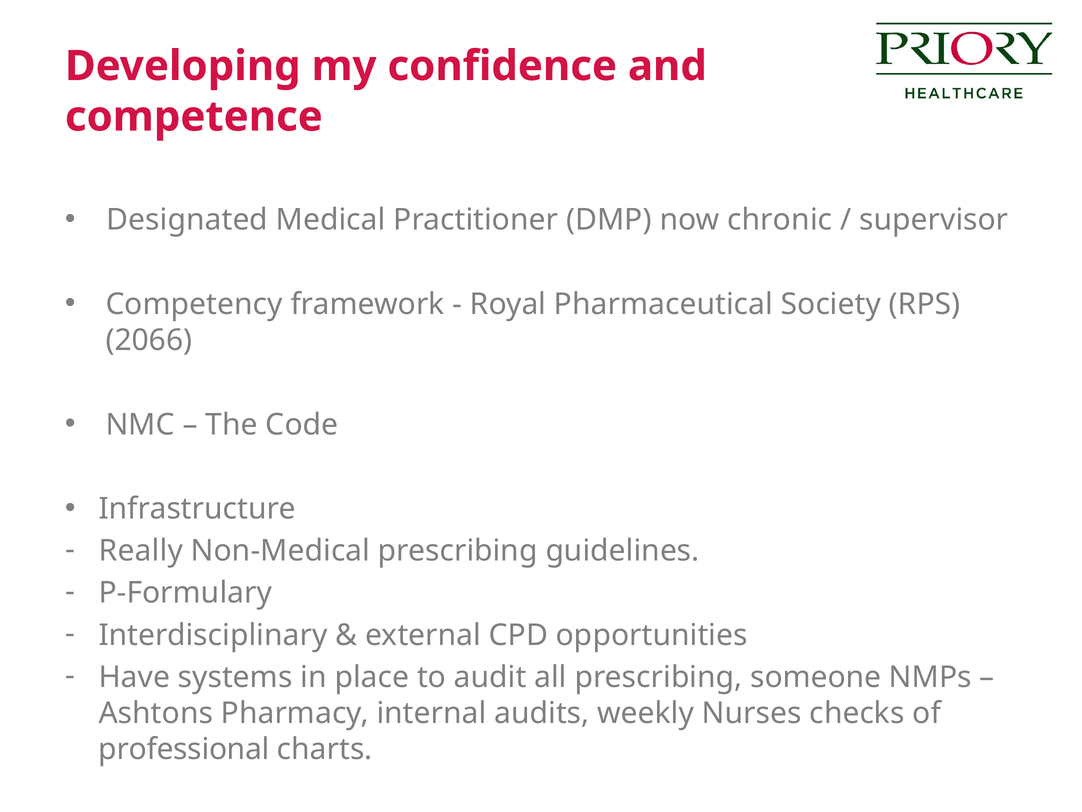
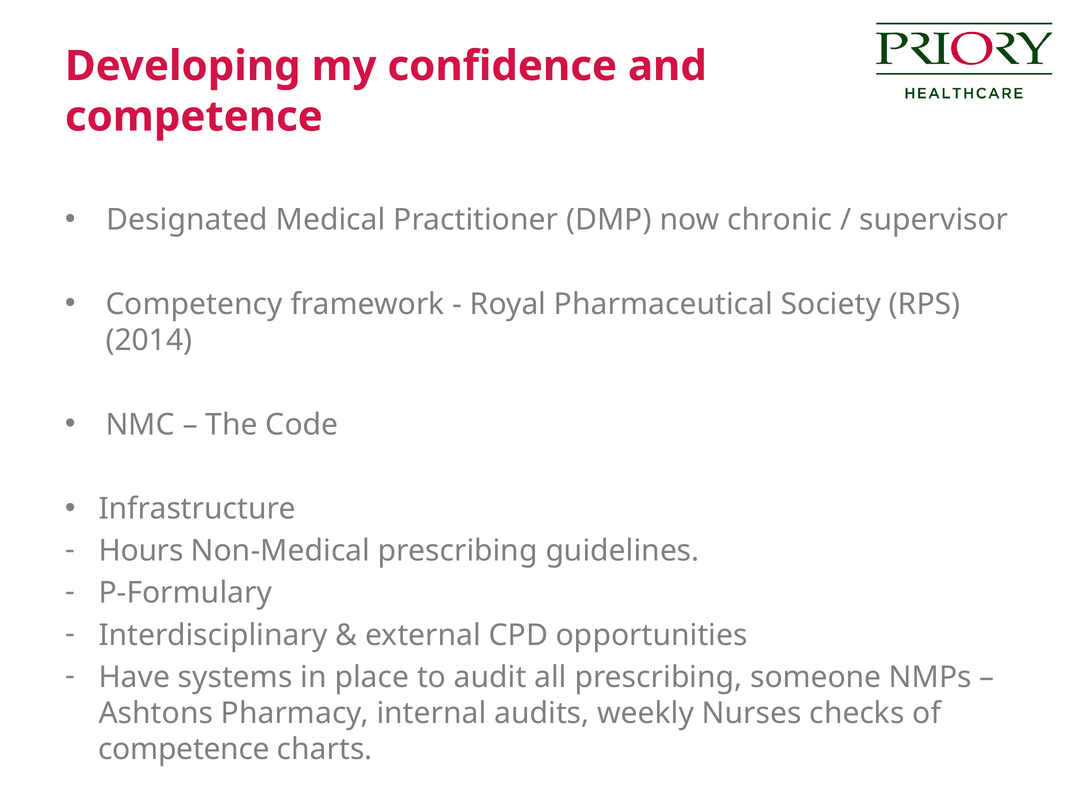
2066: 2066 -> 2014
Really: Really -> Hours
professional at (184, 749): professional -> competence
